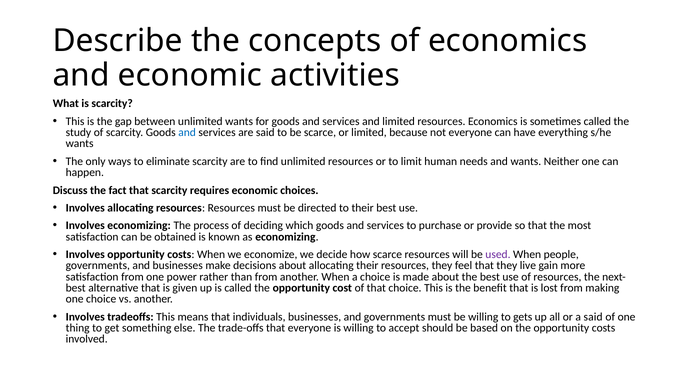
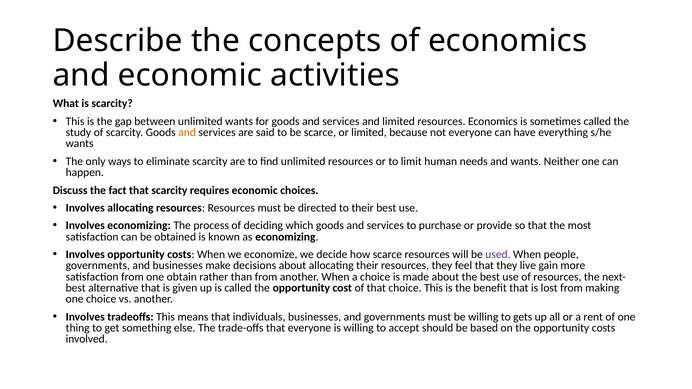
and at (187, 133) colour: blue -> orange
power: power -> obtain
a said: said -> rent
